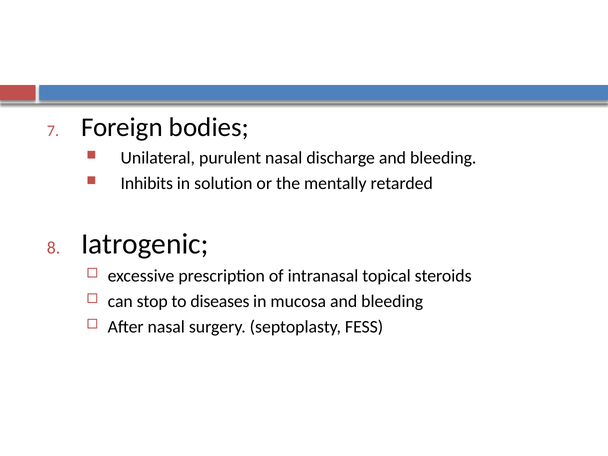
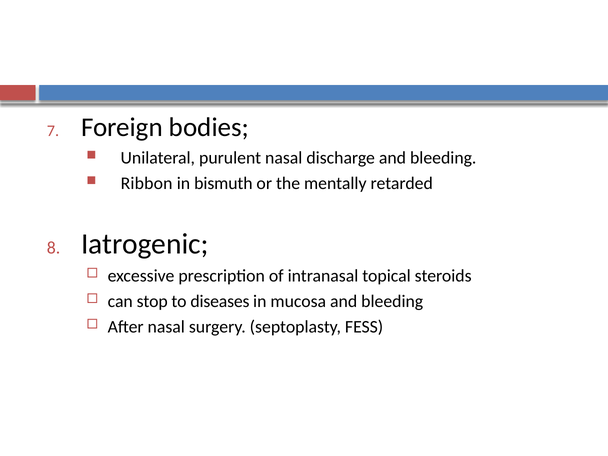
Inhibits: Inhibits -> Ribbon
solution: solution -> bismuth
